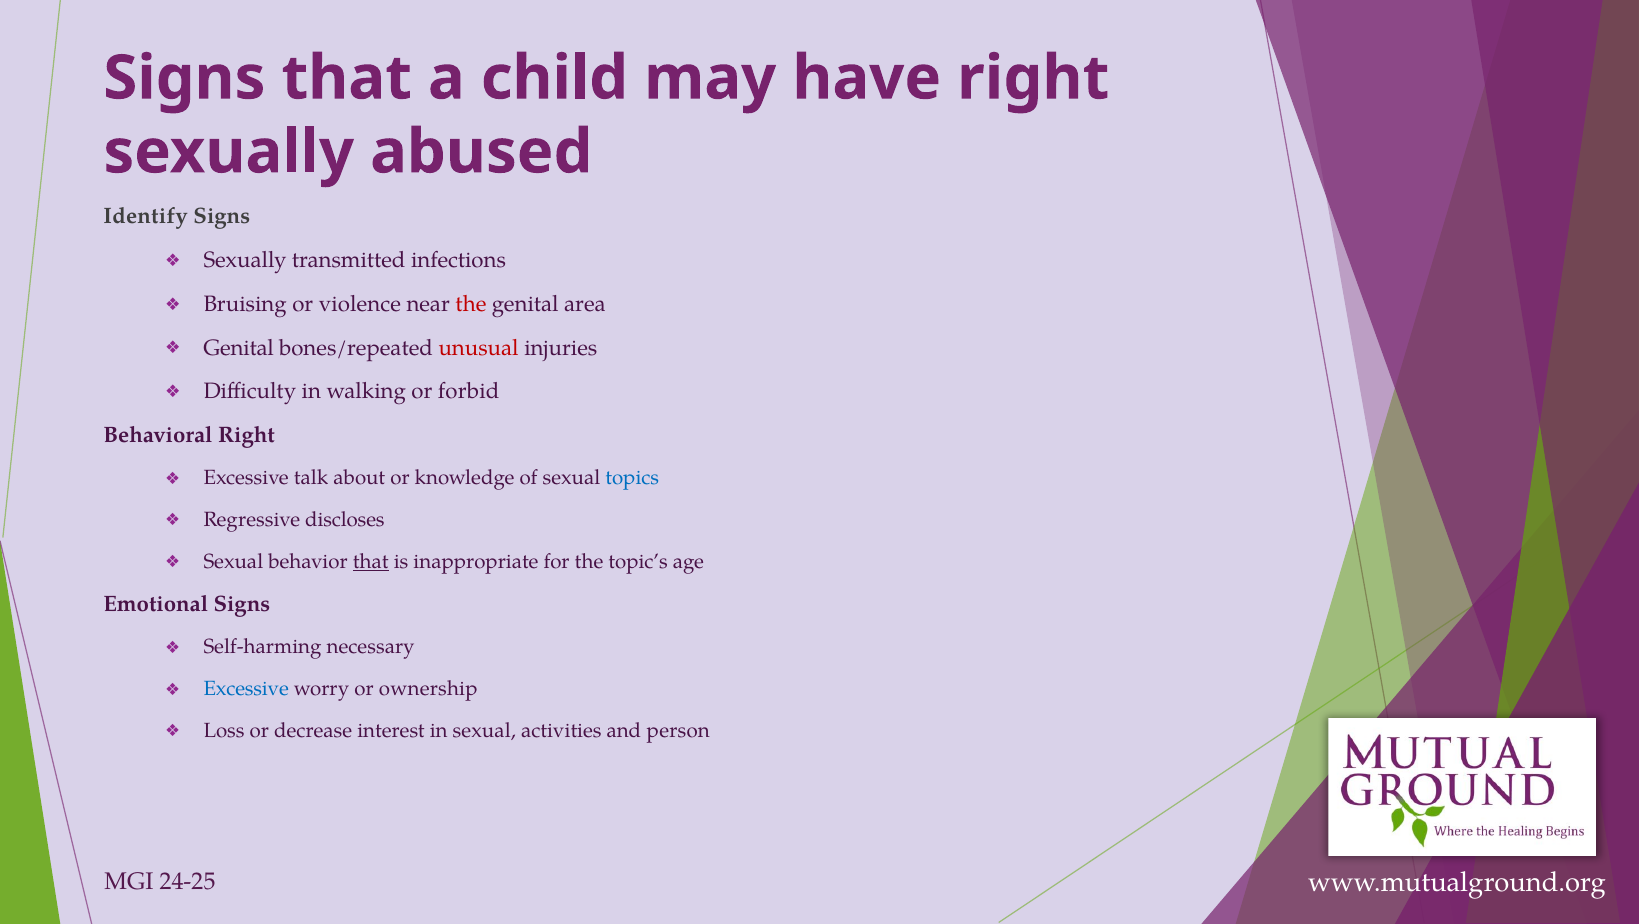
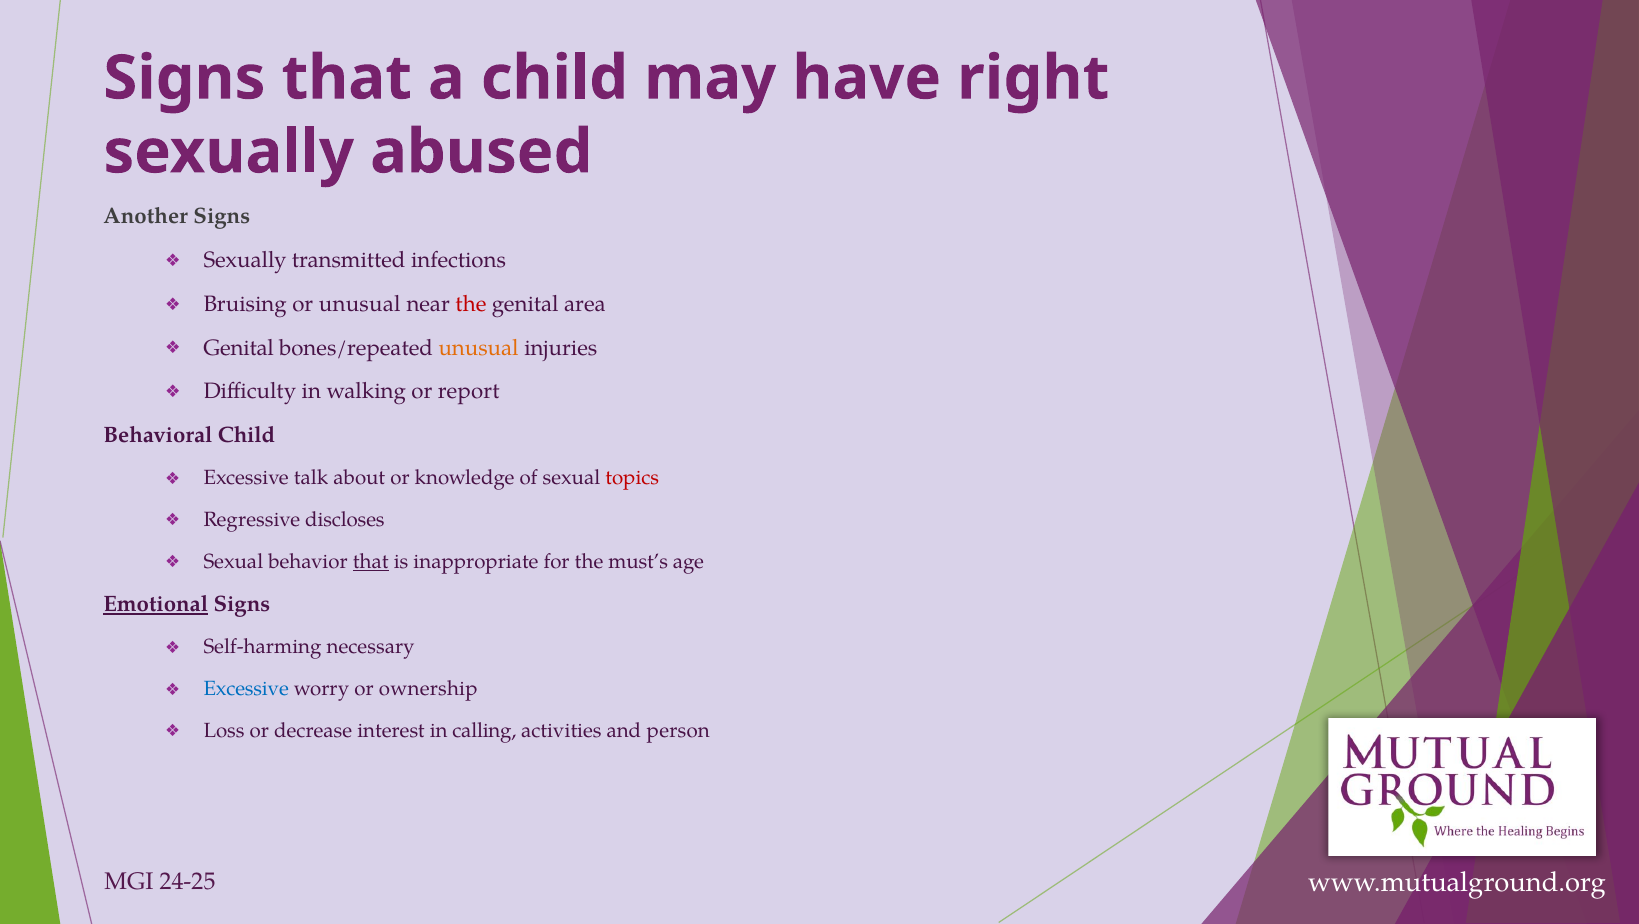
Identify: Identify -> Another
or violence: violence -> unusual
unusual at (479, 348) colour: red -> orange
forbid: forbid -> report
Behavioral Right: Right -> Child
topics colour: blue -> red
topic’s: topic’s -> must’s
Emotional underline: none -> present
in sexual: sexual -> calling
